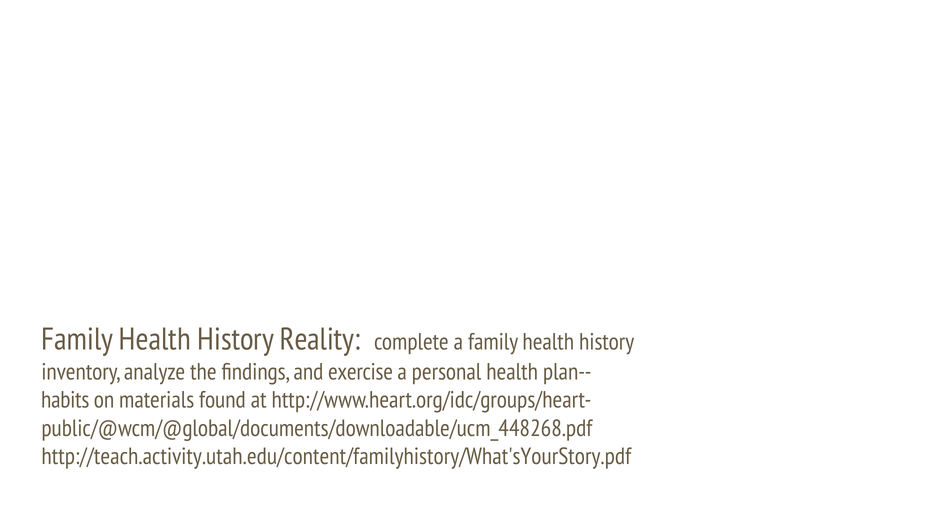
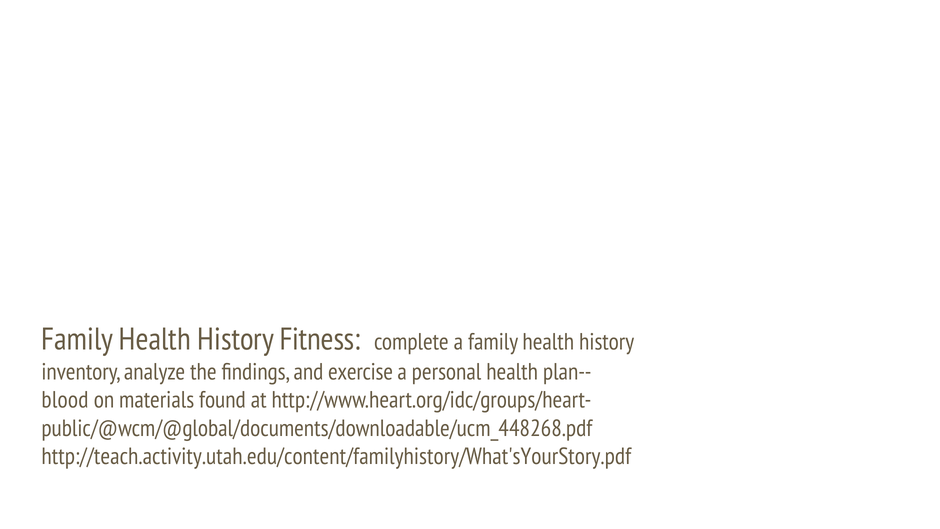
Reality: Reality -> Fitness
habits: habits -> blood
